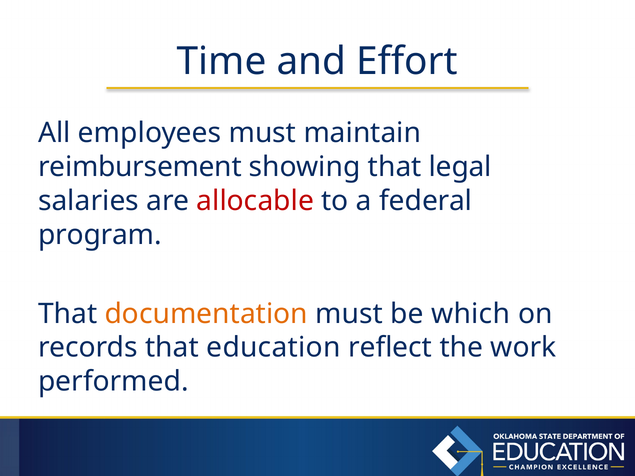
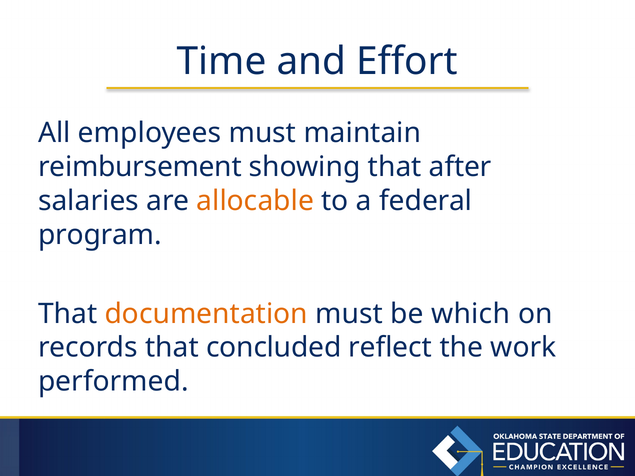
legal: legal -> after
allocable colour: red -> orange
education: education -> concluded
